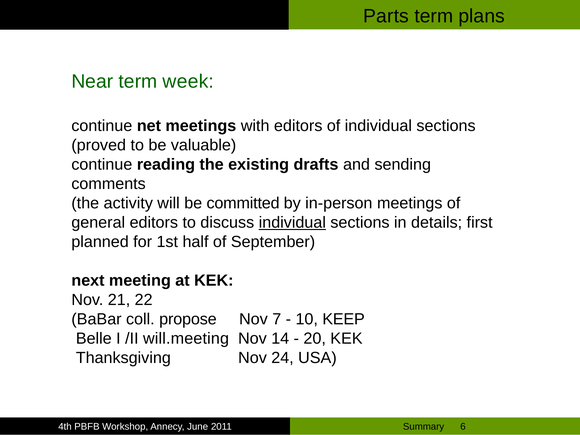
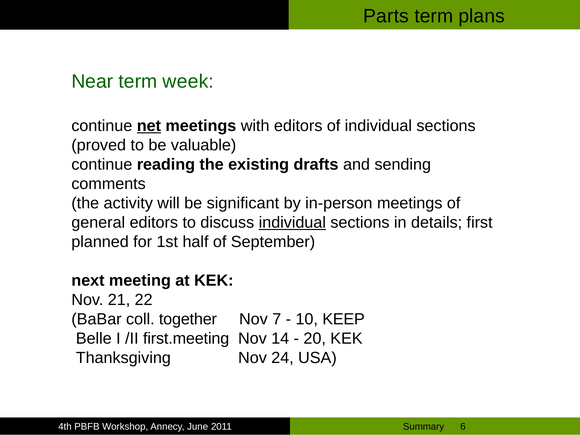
net underline: none -> present
committed: committed -> significant
propose: propose -> together
will.meeting: will.meeting -> first.meeting
